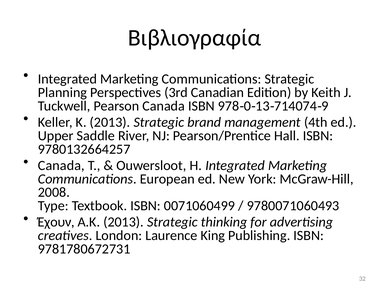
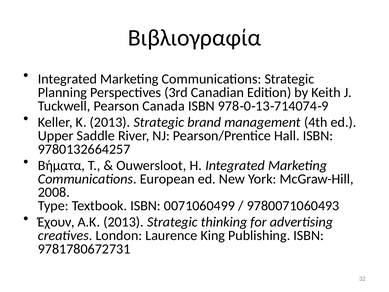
Canada at (61, 165): Canada -> Βήματα
